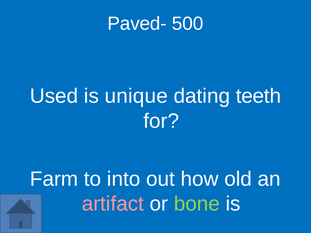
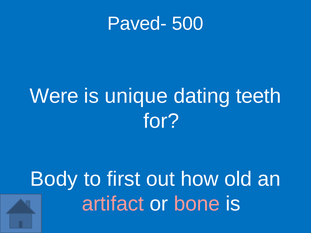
Used: Used -> Were
Farm: Farm -> Body
into: into -> first
bone colour: light green -> pink
